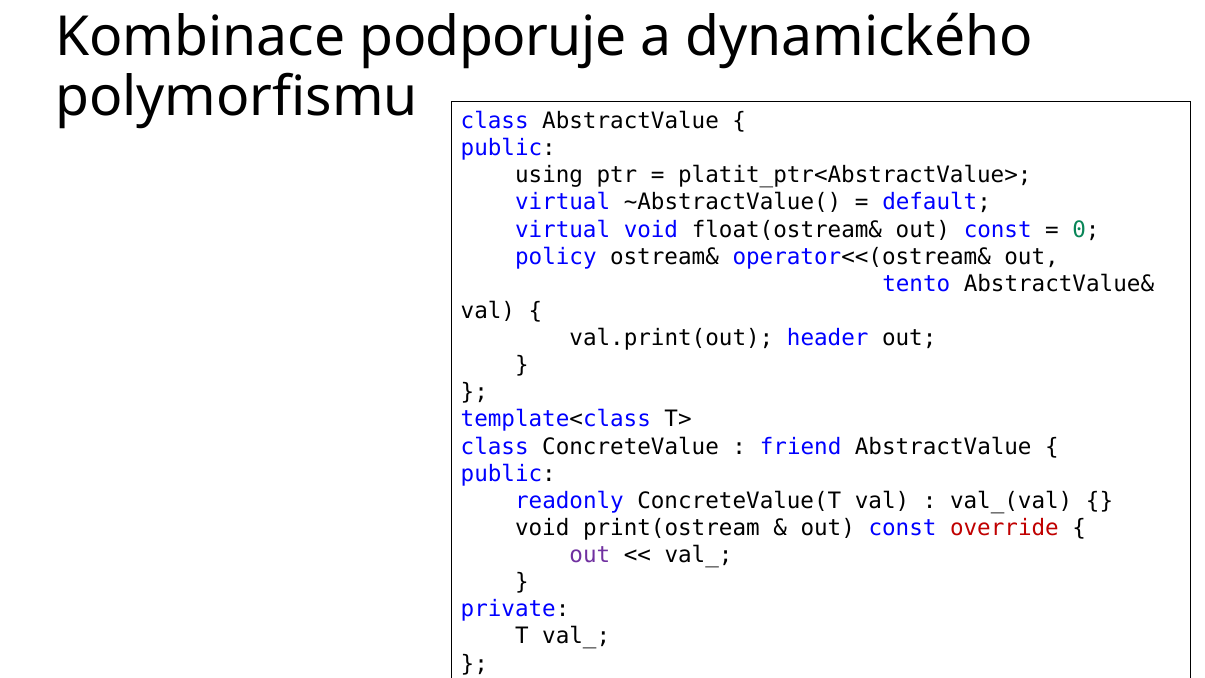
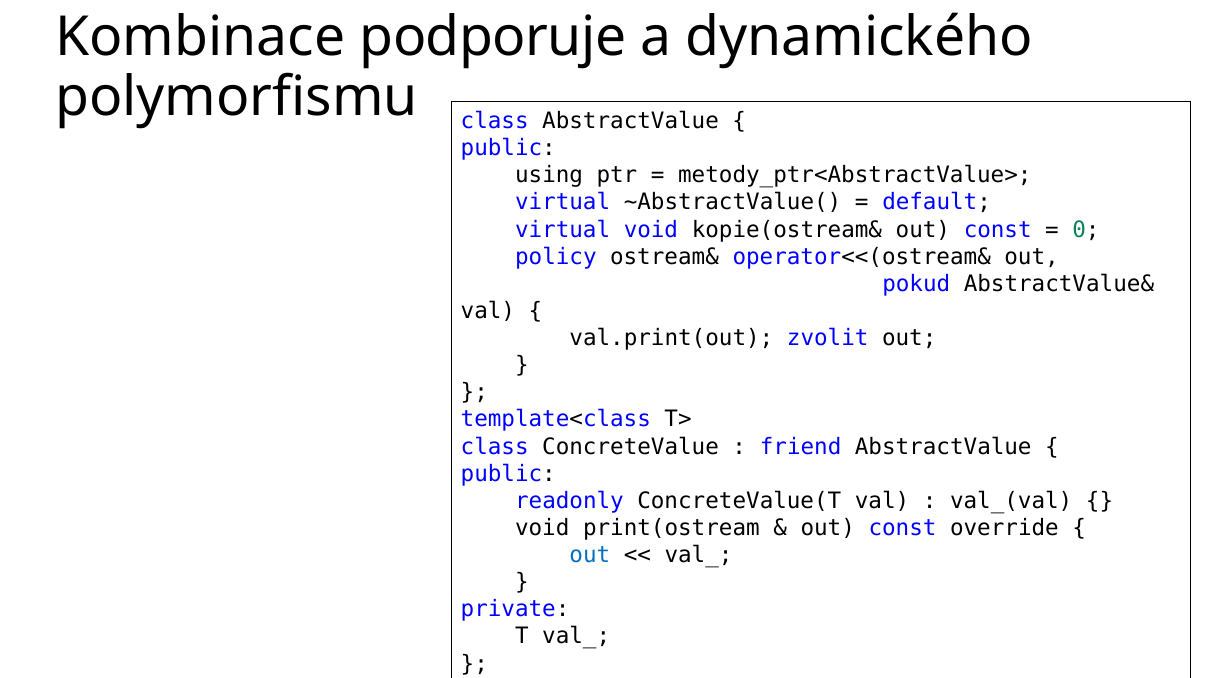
platit_ptr<AbstractValue>: platit_ptr<AbstractValue> -> metody_ptr<AbstractValue>
float(ostream&: float(ostream& -> kopie(ostream&
tento: tento -> pokud
header: header -> zvolit
override colour: red -> black
out at (590, 555) colour: purple -> blue
